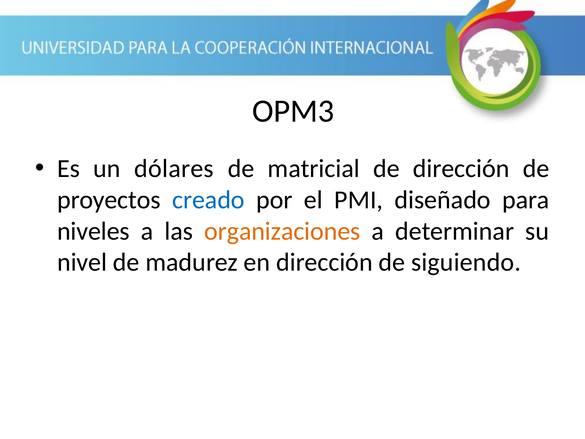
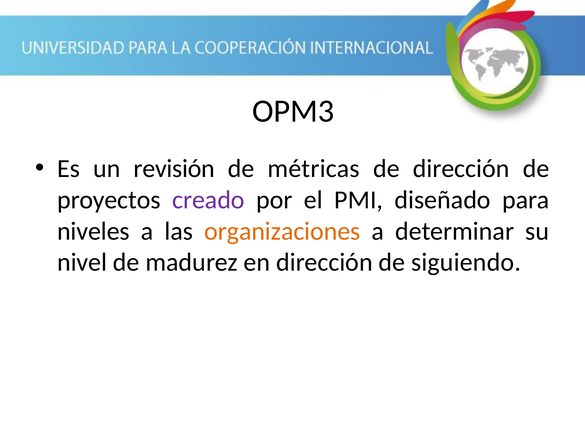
dólares: dólares -> revisión
matricial: matricial -> métricas
creado colour: blue -> purple
